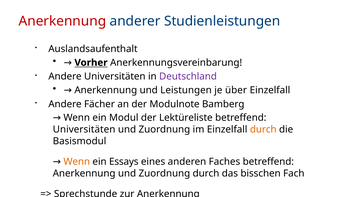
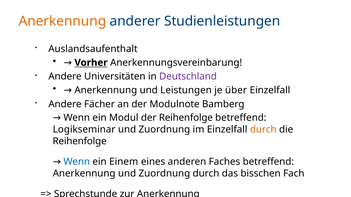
Anerkennung at (62, 21) colour: red -> orange
der Lektüreliste: Lektüreliste -> Reihenfolge
Universitäten at (84, 130): Universitäten -> Logikseminar
Basismodul at (80, 141): Basismodul -> Reihenfolge
Wenn at (77, 162) colour: orange -> blue
Essays: Essays -> Einem
